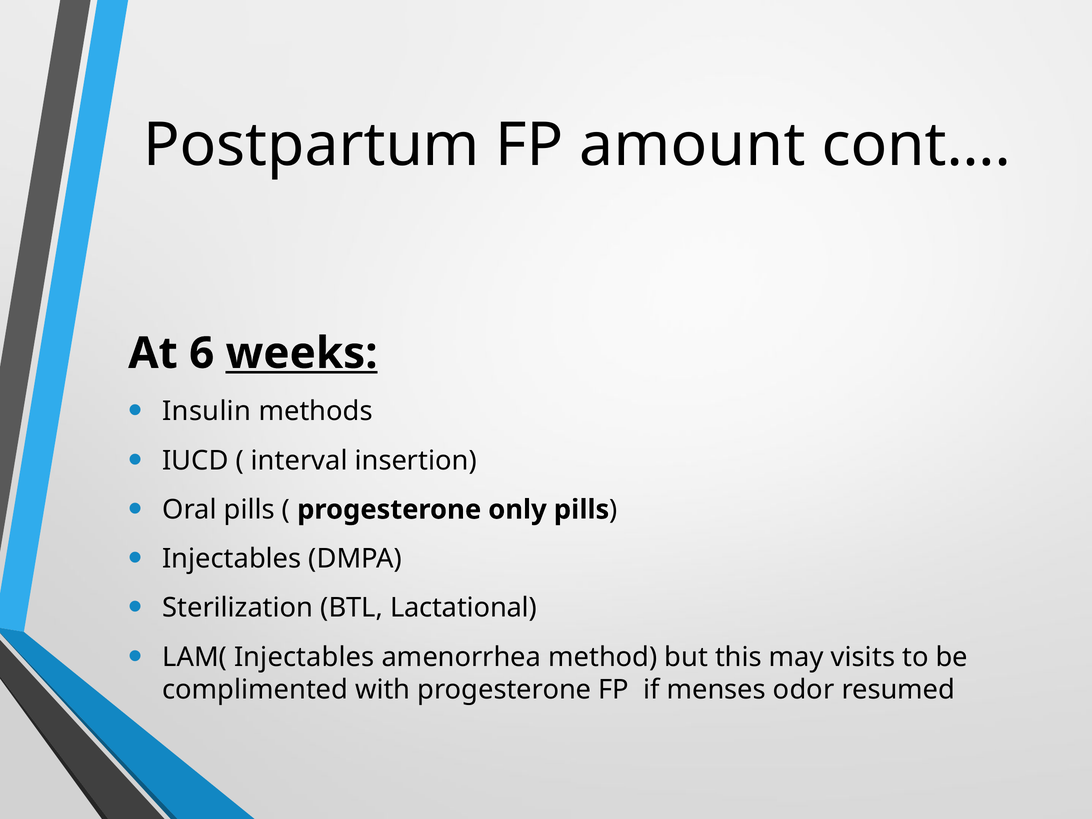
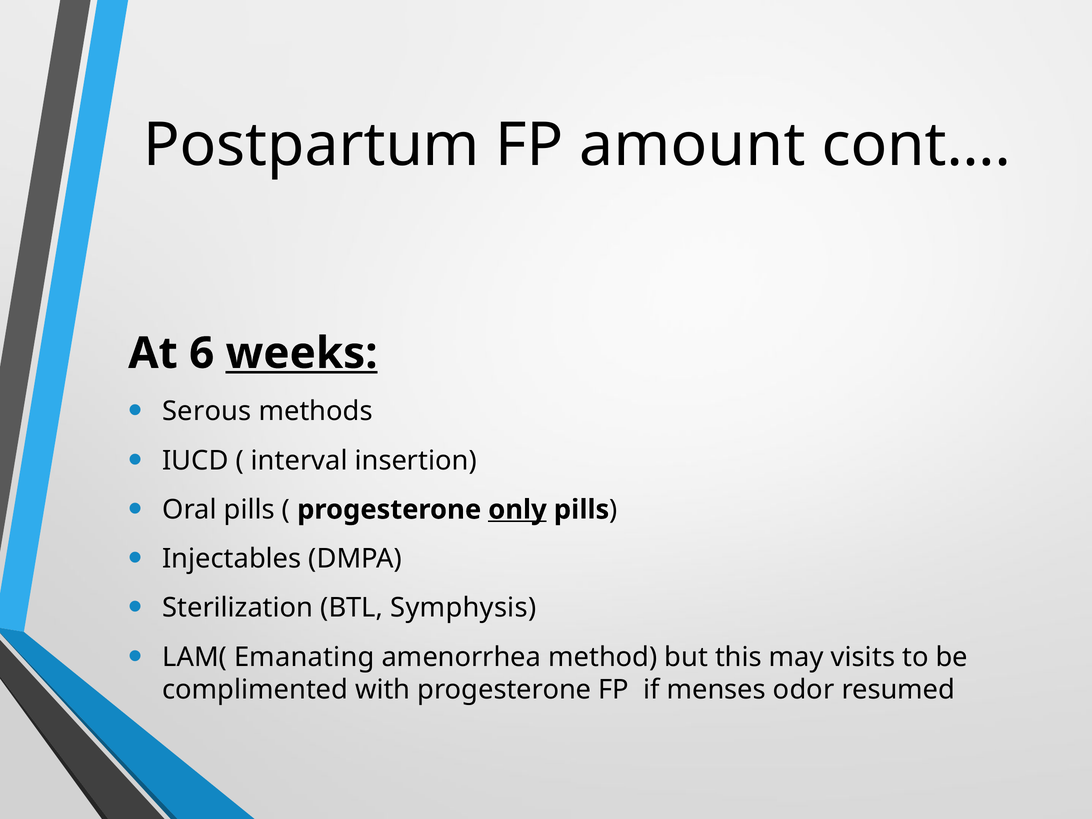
Insulin: Insulin -> Serous
only underline: none -> present
Lactational: Lactational -> Symphysis
LAM( Injectables: Injectables -> Emanating
